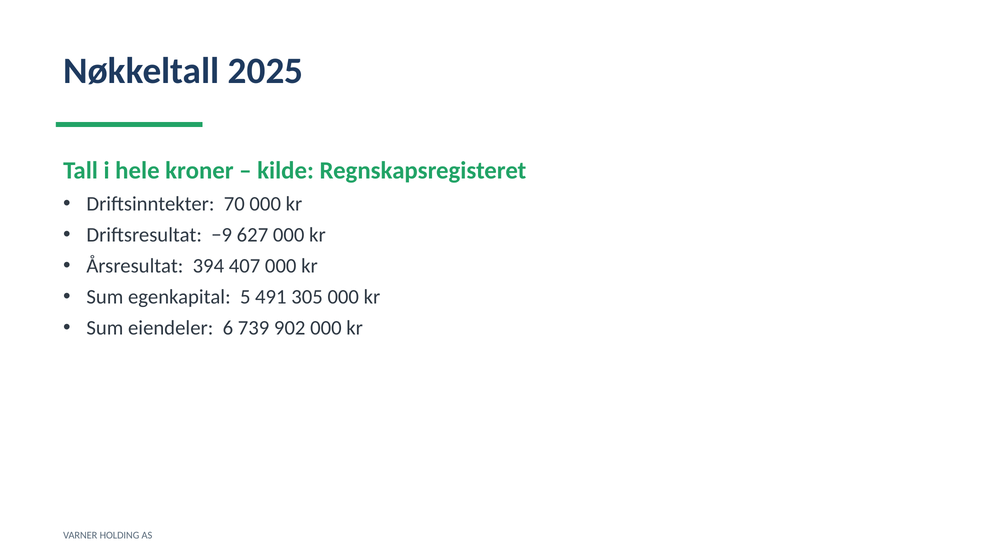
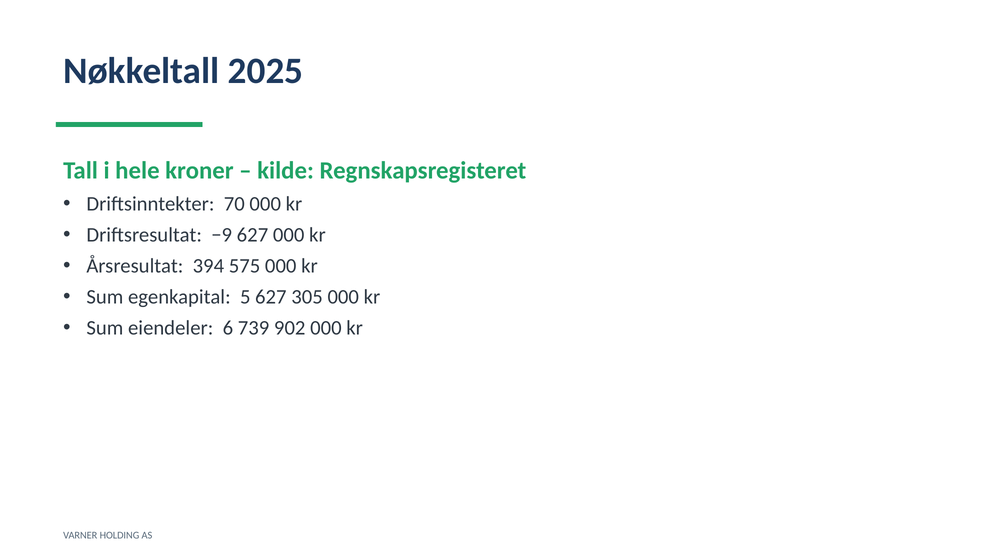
407: 407 -> 575
5 491: 491 -> 627
